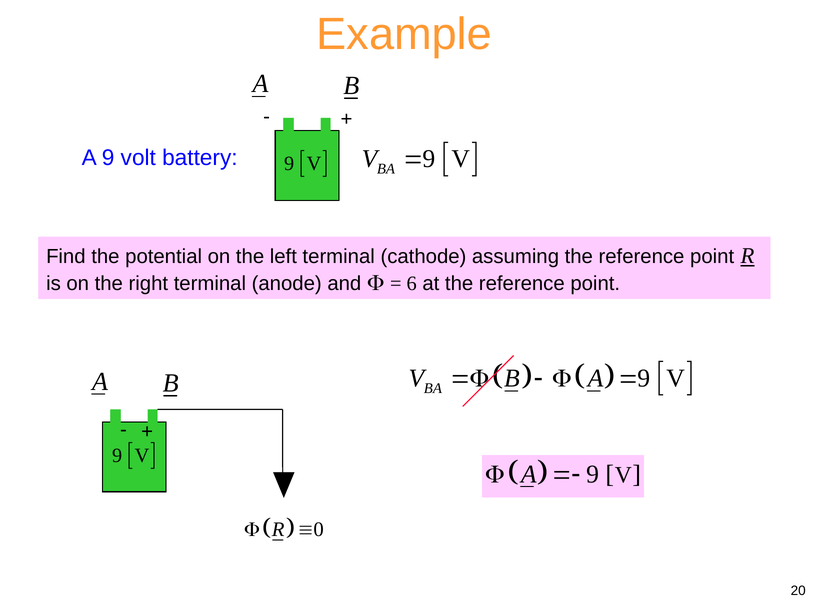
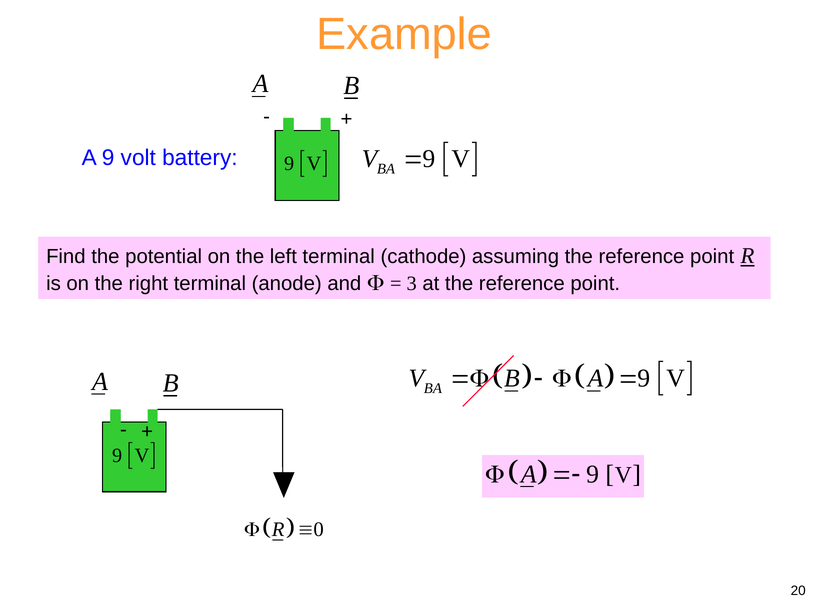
6: 6 -> 3
